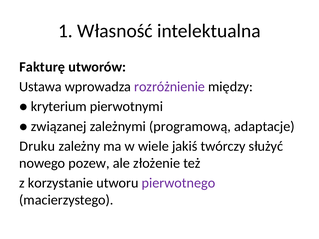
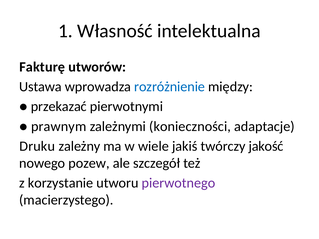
rozróżnienie colour: purple -> blue
kryterium: kryterium -> przekazać
związanej: związanej -> prawnym
programową: programową -> konieczności
służyć: służyć -> jakość
złożenie: złożenie -> szczegół
